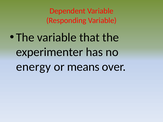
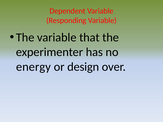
means: means -> design
